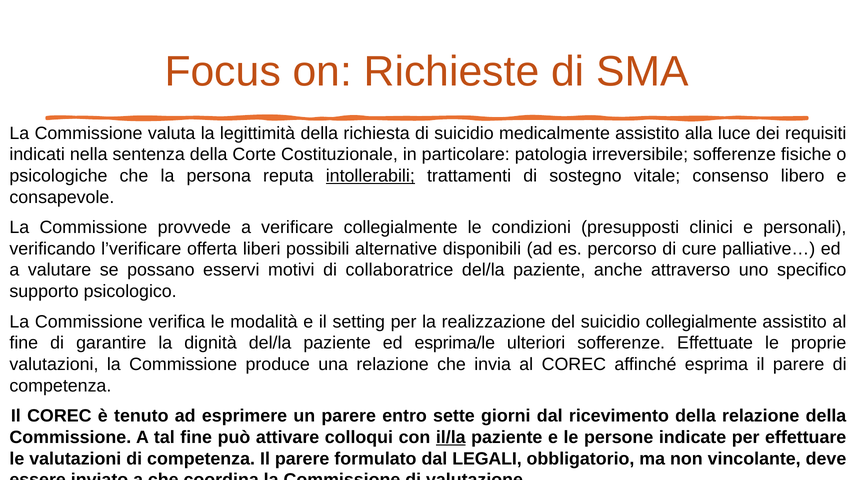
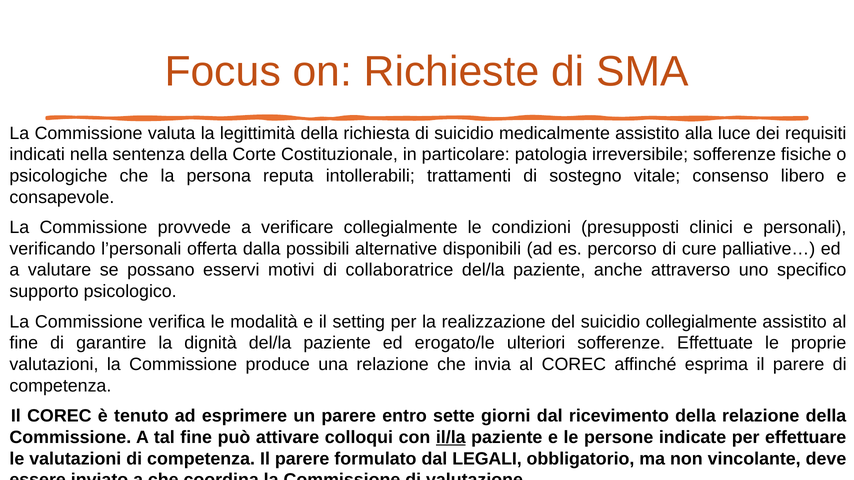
intollerabili underline: present -> none
l’verificare: l’verificare -> l’personali
liberi: liberi -> dalla
esprima/le: esprima/le -> erogato/le
